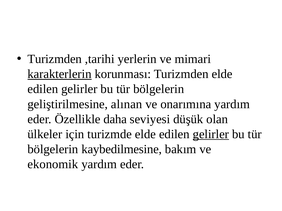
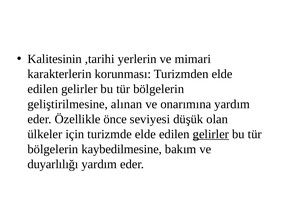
Turizmden at (55, 59): Turizmden -> Kalitesinin
karakterlerin underline: present -> none
daha: daha -> önce
ekonomik: ekonomik -> duyarlılığı
